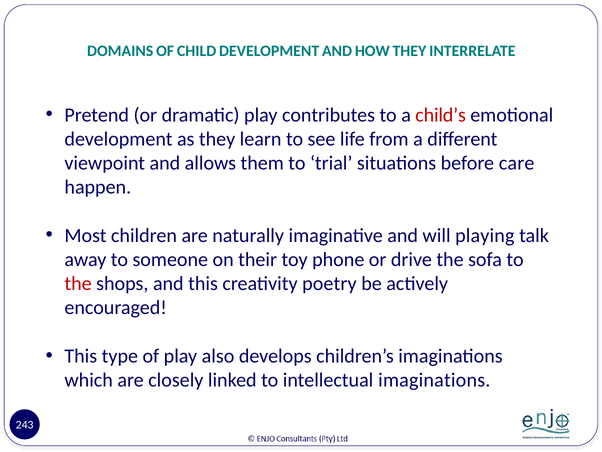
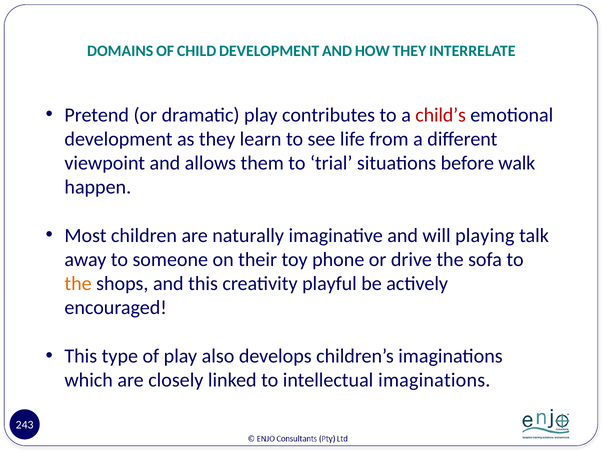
care: care -> walk
the at (78, 283) colour: red -> orange
poetry: poetry -> playful
